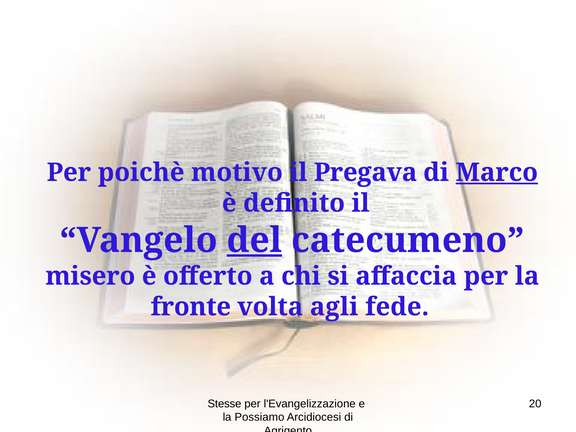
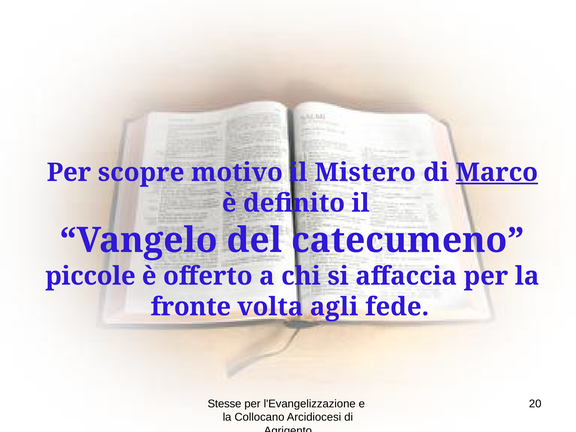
poichè: poichè -> scopre
Pregava: Pregava -> Mistero
del underline: present -> none
misero: misero -> piccole
Possiamo: Possiamo -> Collocano
